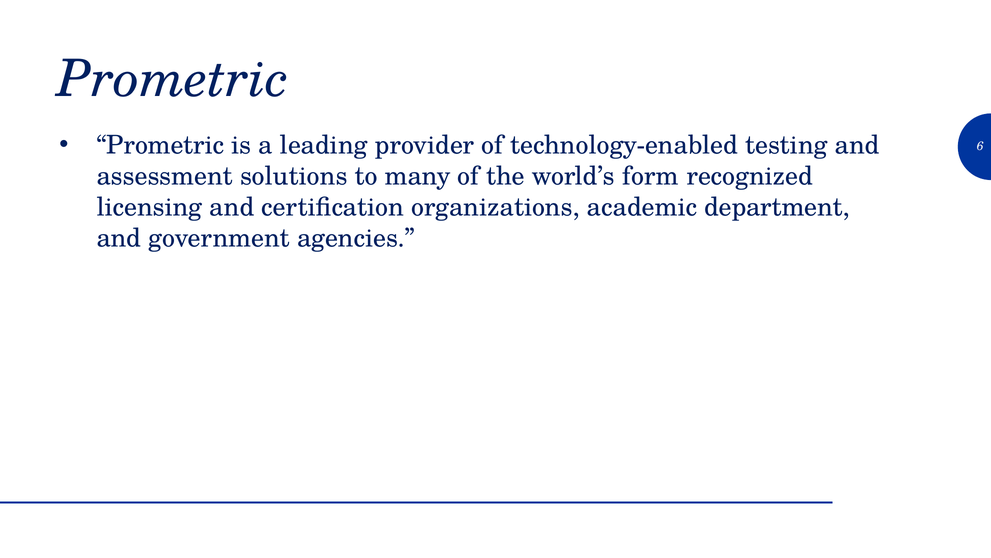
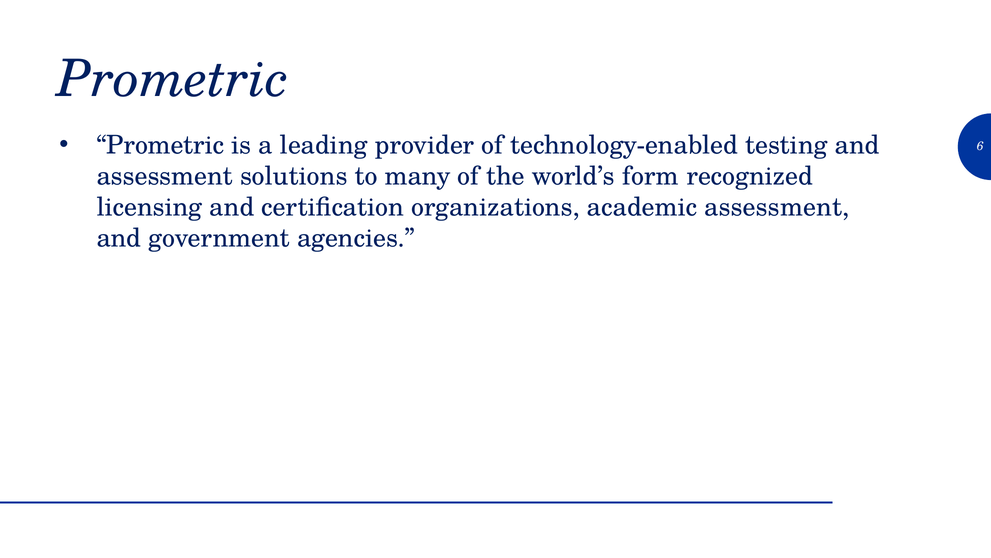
academic department: department -> assessment
